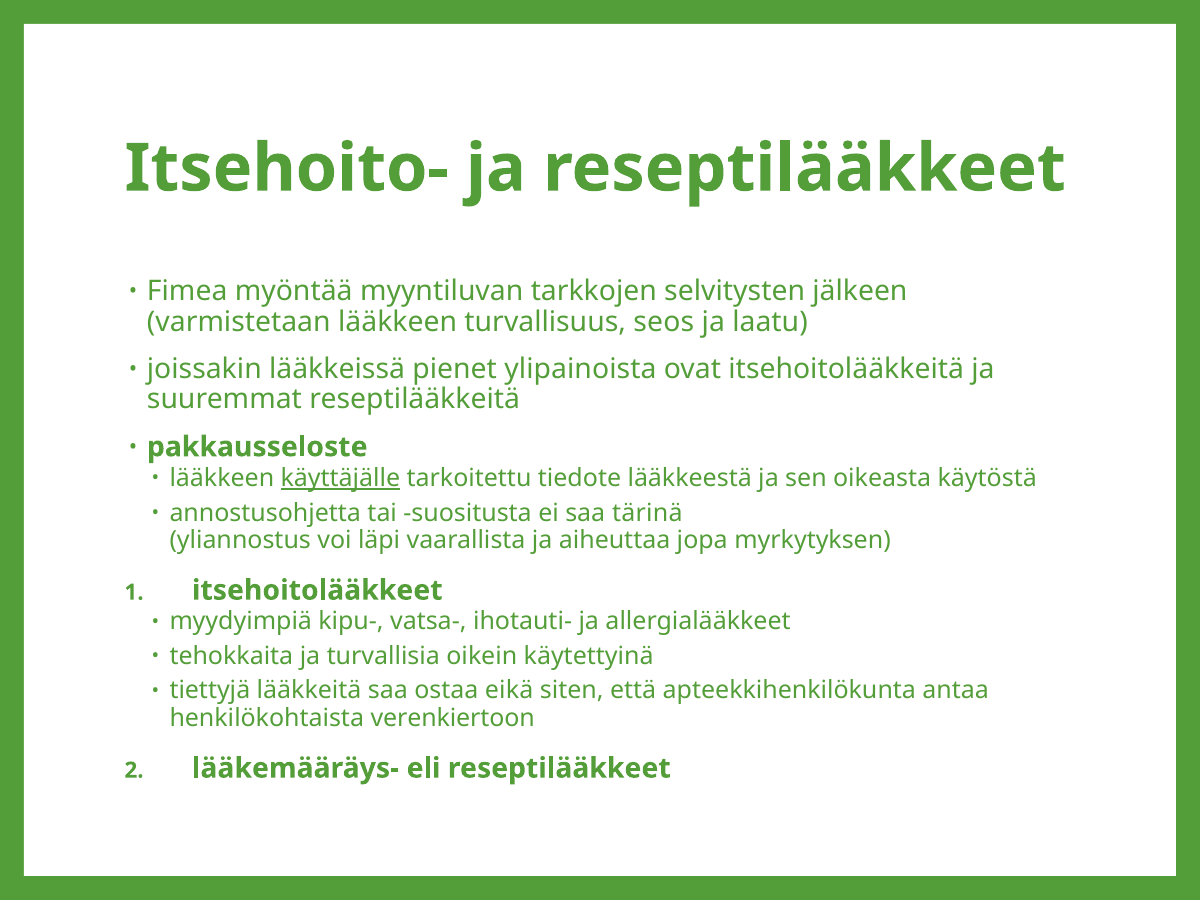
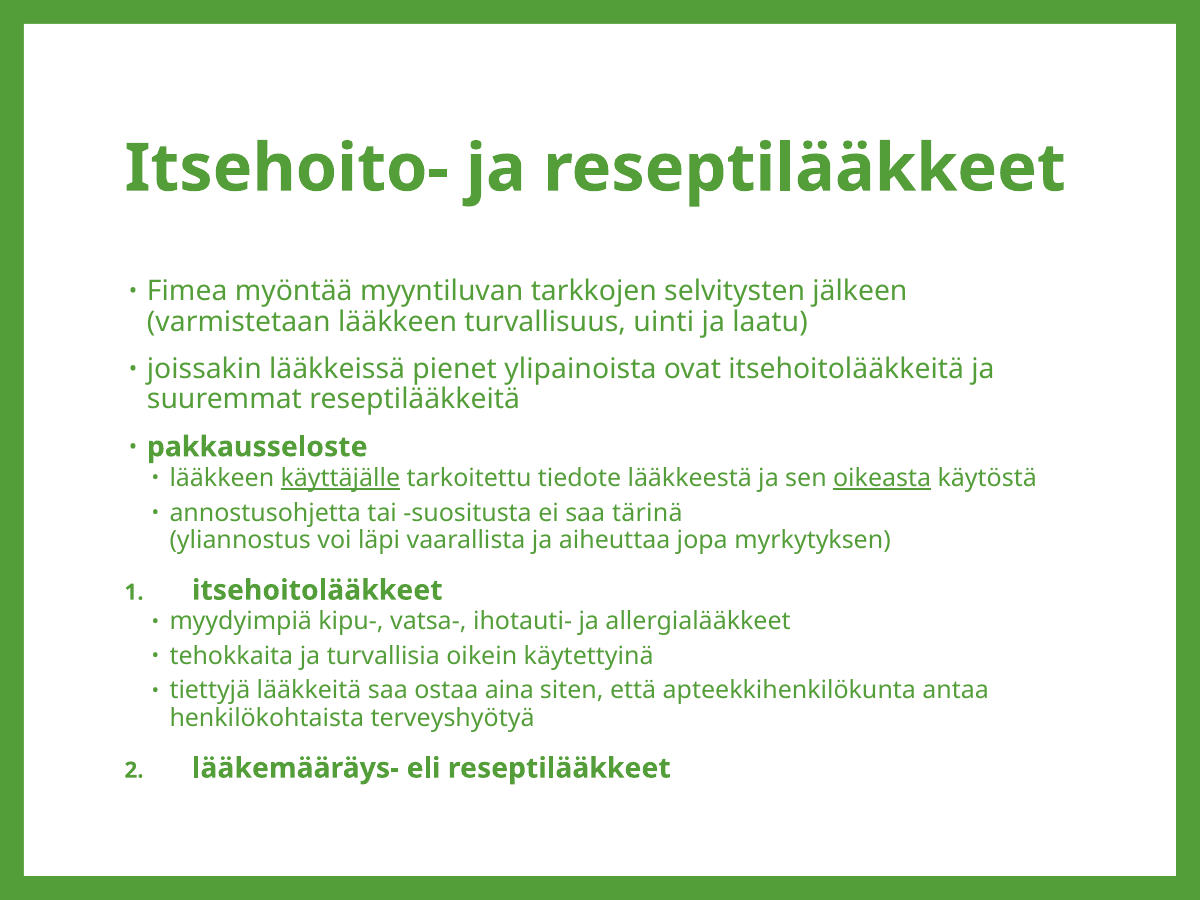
seos: seos -> uinti
oikeasta underline: none -> present
eikä: eikä -> aina
verenkiertoon: verenkiertoon -> terveyshyötyä
